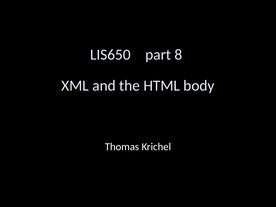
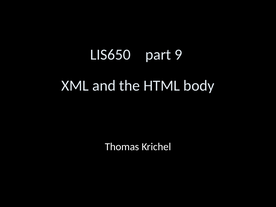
8: 8 -> 9
